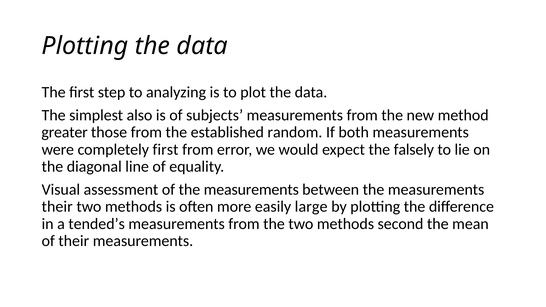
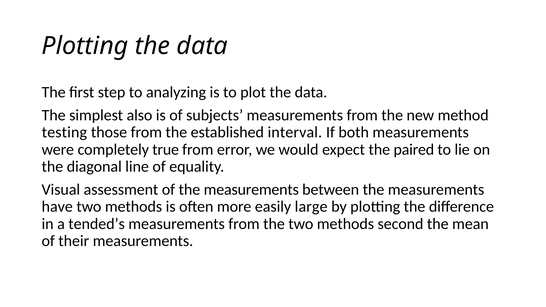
greater: greater -> testing
random: random -> interval
completely first: first -> true
falsely: falsely -> paired
their at (57, 207): their -> have
